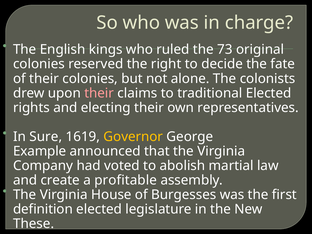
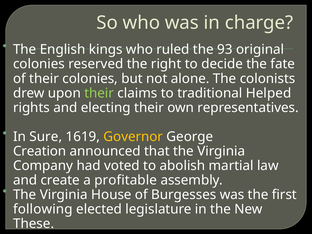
73: 73 -> 93
their at (99, 93) colour: pink -> light green
traditional Elected: Elected -> Helped
Example: Example -> Creation
definition: definition -> following
